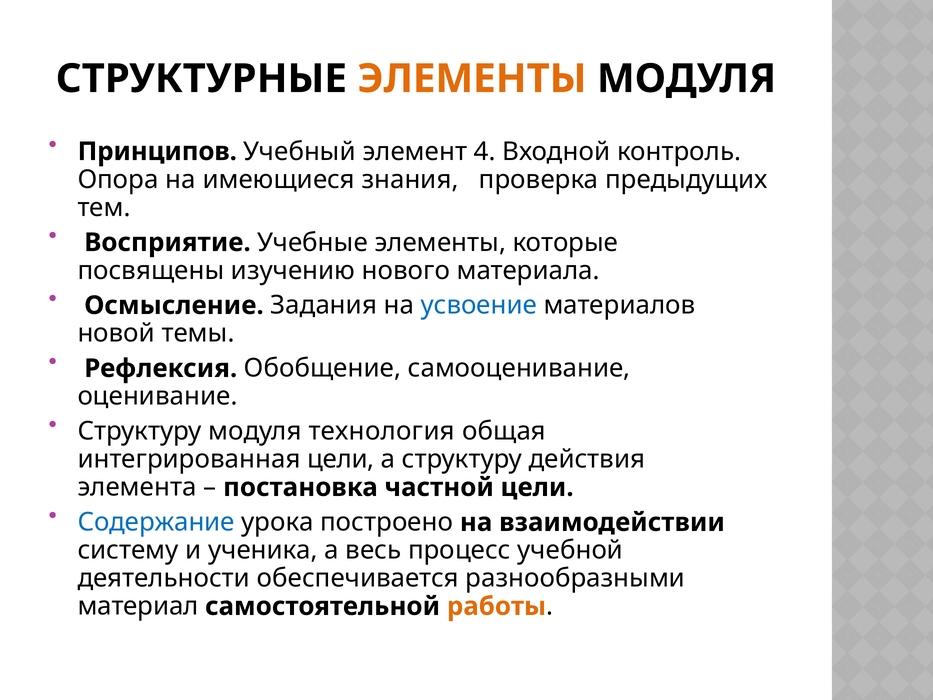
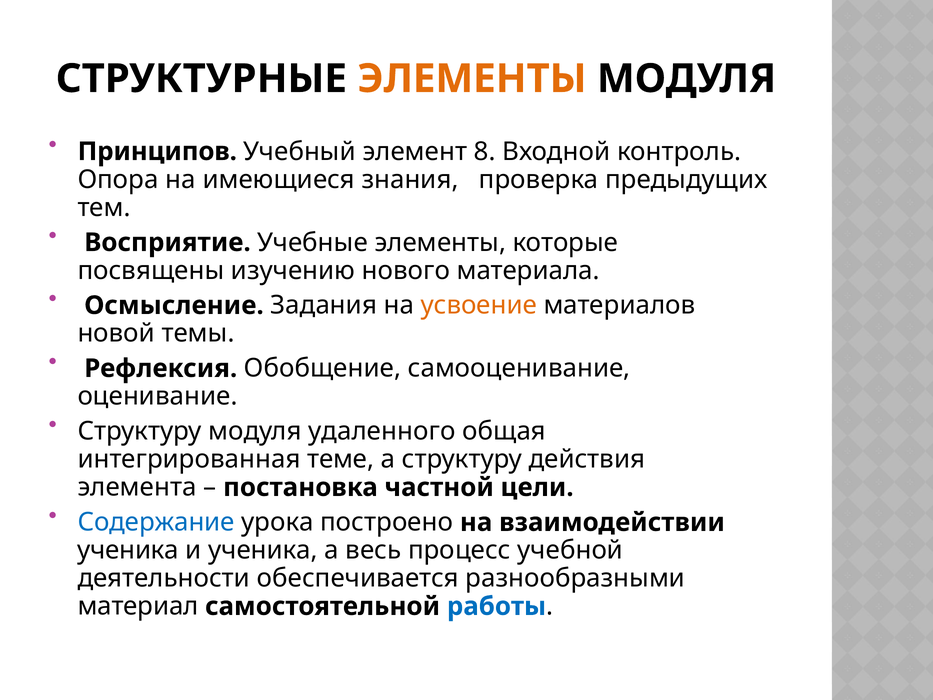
4: 4 -> 8
усвоение colour: blue -> orange
технология: технология -> удаленного
интегрированная цели: цели -> теме
систему at (128, 550): систему -> ученика
работы colour: orange -> blue
